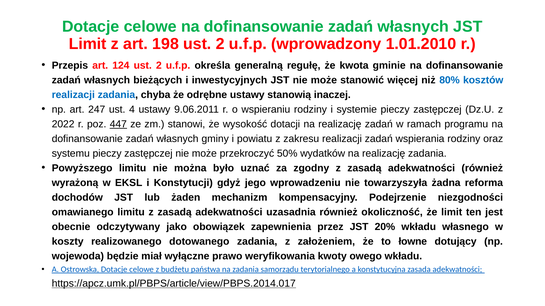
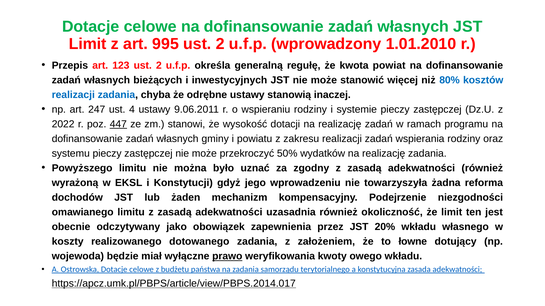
198: 198 -> 995
124: 124 -> 123
gminie: gminie -> powiat
prawo underline: none -> present
